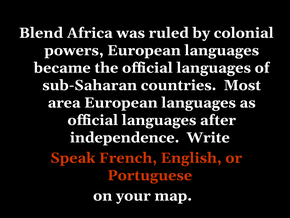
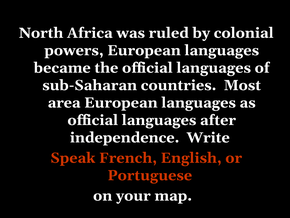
Blend: Blend -> North
